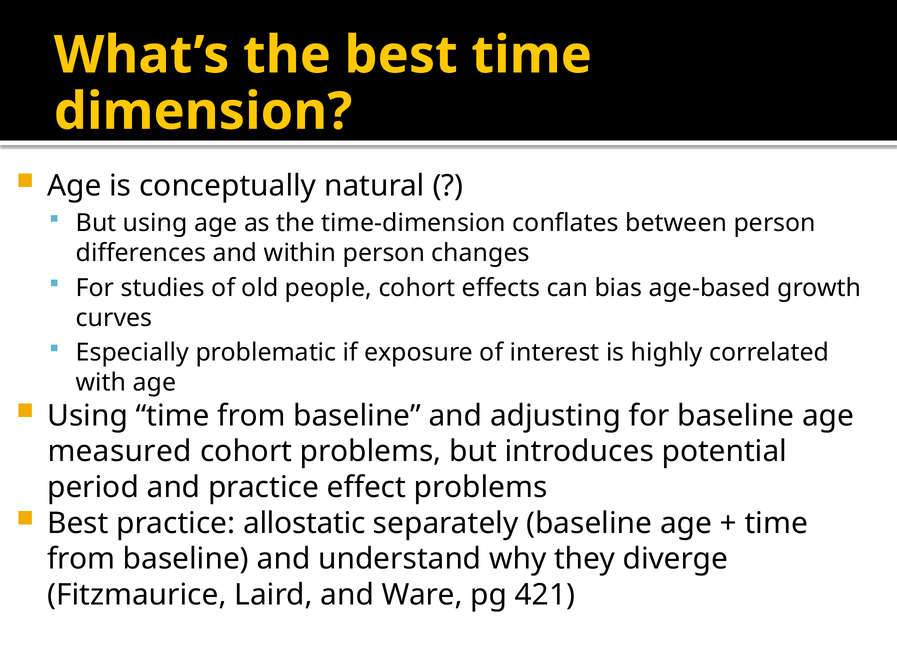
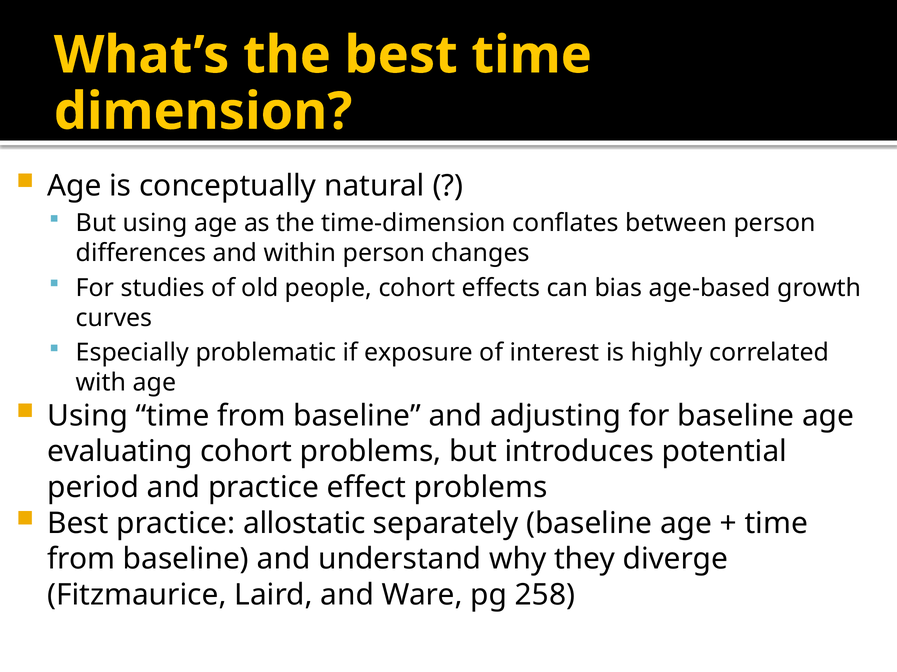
measured: measured -> evaluating
421: 421 -> 258
